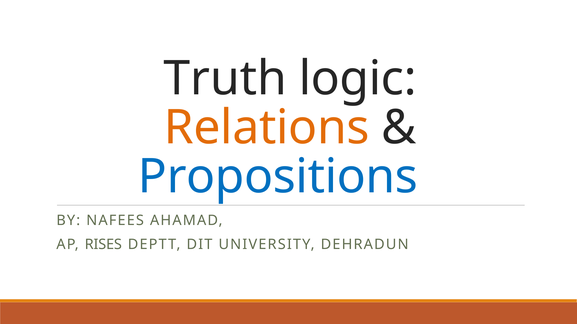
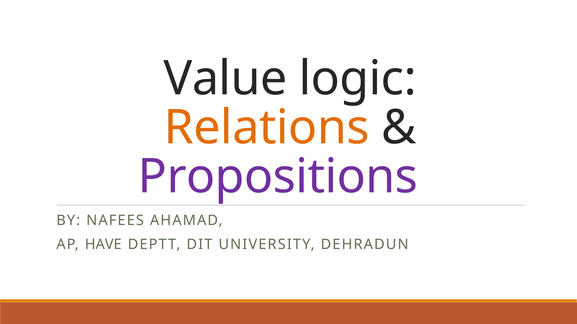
Truth: Truth -> Value
Propositions colour: blue -> purple
RISES: RISES -> HAVE
